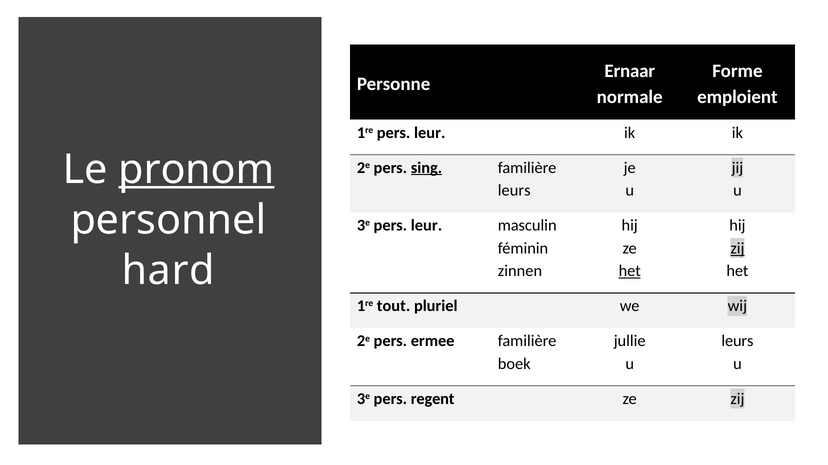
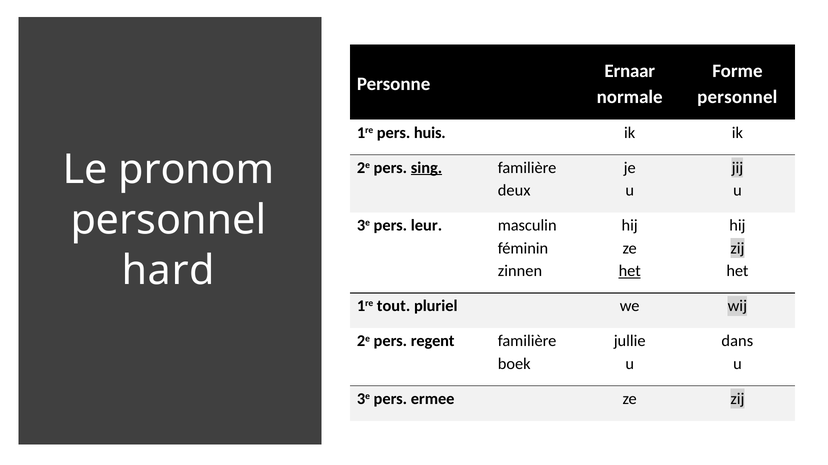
emploient at (737, 97): emploient -> personnel
1re pers leur: leur -> huis
pronom underline: present -> none
leurs at (514, 191): leurs -> deux
zij at (737, 249) underline: present -> none
ermee: ermee -> regent
leurs at (737, 342): leurs -> dans
regent: regent -> ermee
